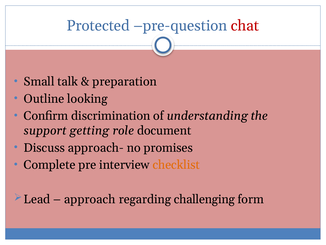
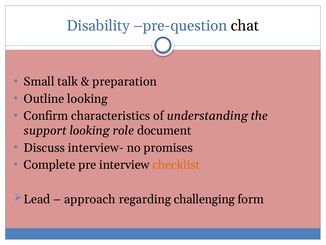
Protected: Protected -> Disability
chat colour: red -> black
discrimination: discrimination -> characteristics
support getting: getting -> looking
approach-: approach- -> interview-
